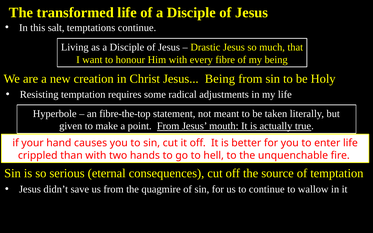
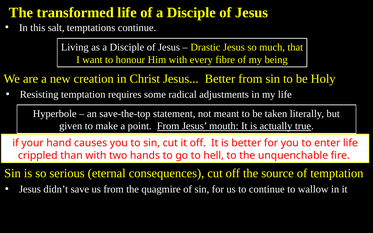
Jesus Being: Being -> Better
fibre-the-top: fibre-the-top -> save-the-top
